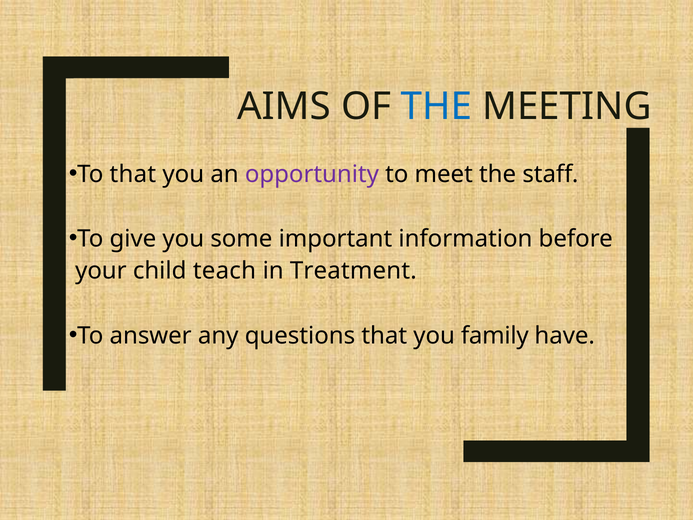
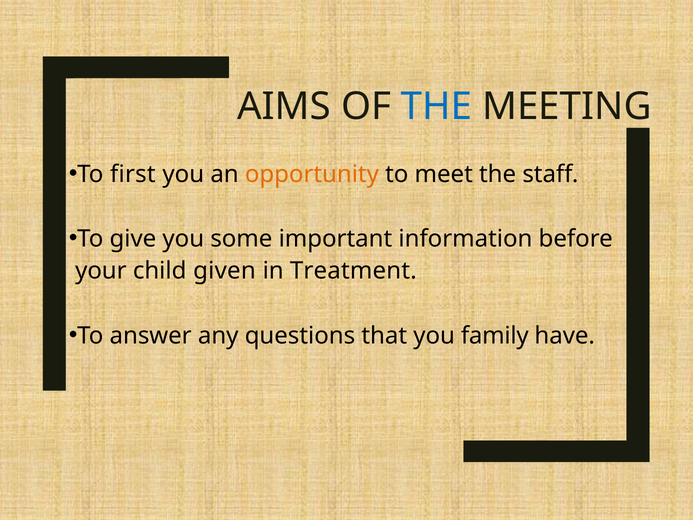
To that: that -> first
opportunity colour: purple -> orange
teach: teach -> given
